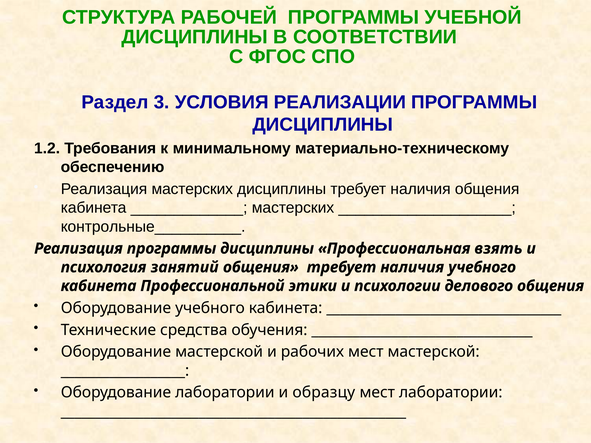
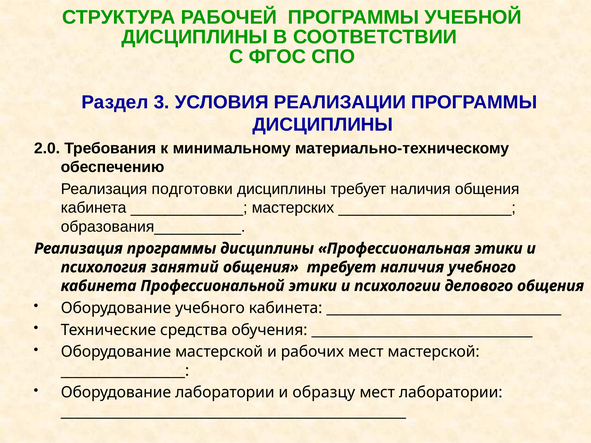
1.2: 1.2 -> 2.0
Реализация мастерских: мастерских -> подготовки
контрольные__________: контрольные__________ -> образования__________
Профессиональная взять: взять -> этики
